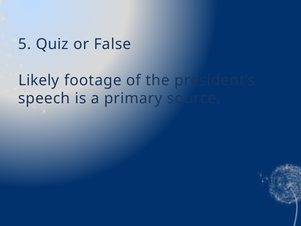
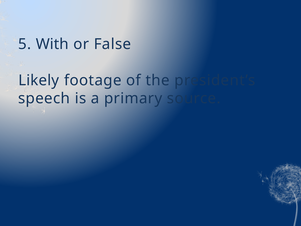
Quiz: Quiz -> With
